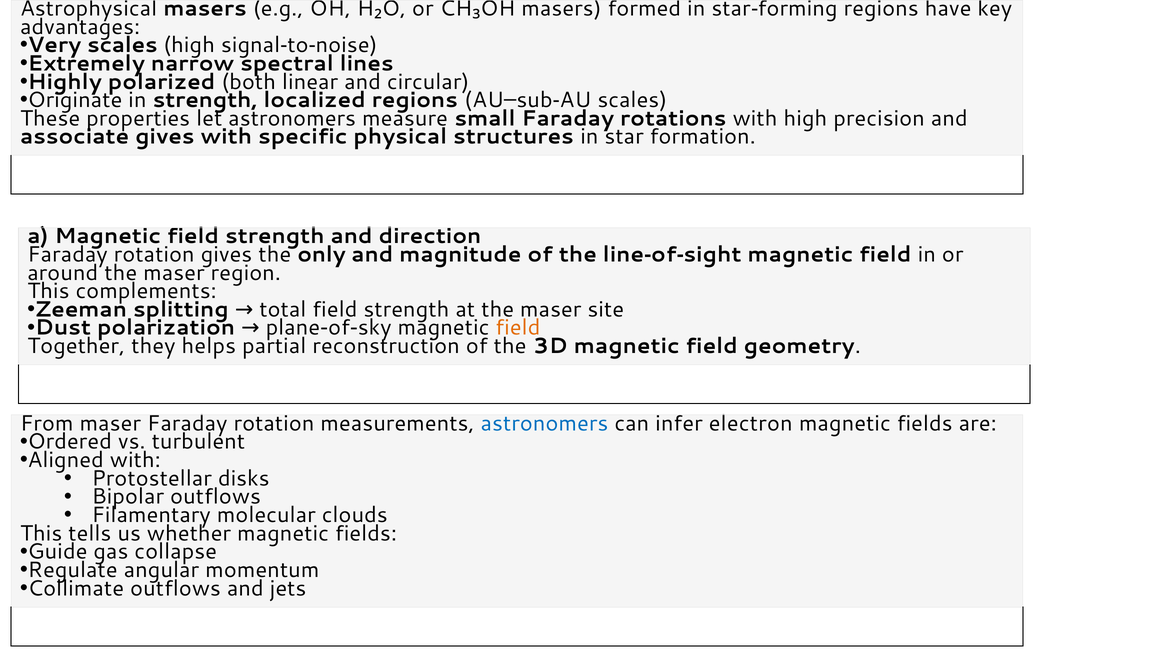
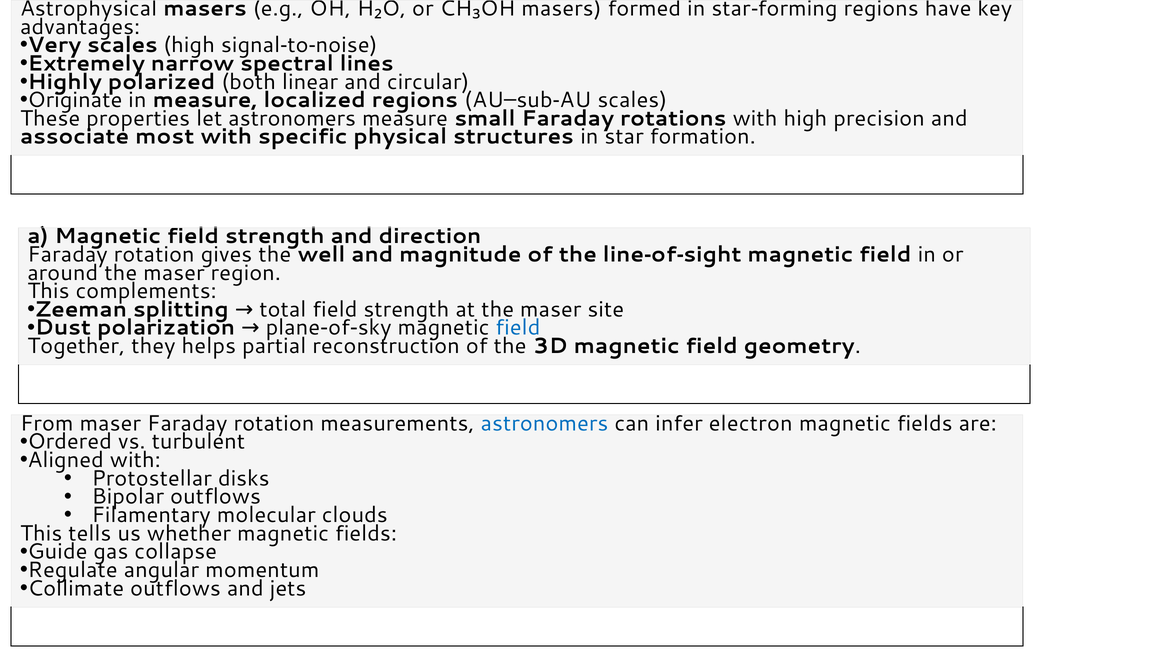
in strength: strength -> measure
associate gives: gives -> most
only: only -> well
field at (518, 328) colour: orange -> blue
